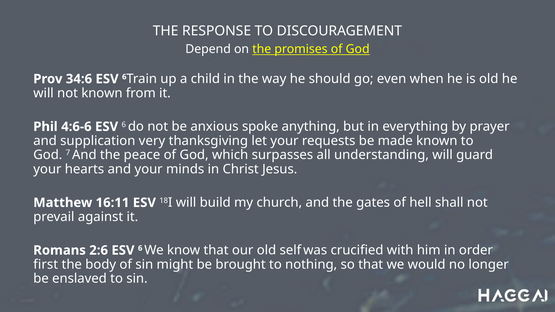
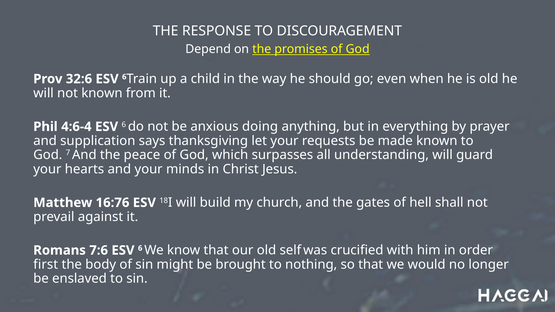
34:6: 34:6 -> 32:6
4:6-6: 4:6-6 -> 4:6-4
spoke: spoke -> doing
very: very -> says
16:11: 16:11 -> 16:76
2:6: 2:6 -> 7:6
